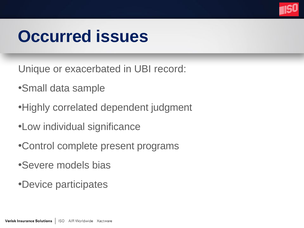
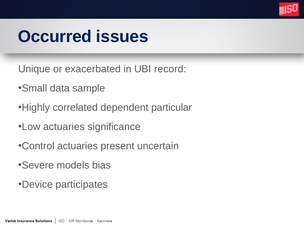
judgment: judgment -> particular
Low individual: individual -> actuaries
Control complete: complete -> actuaries
programs: programs -> uncertain
